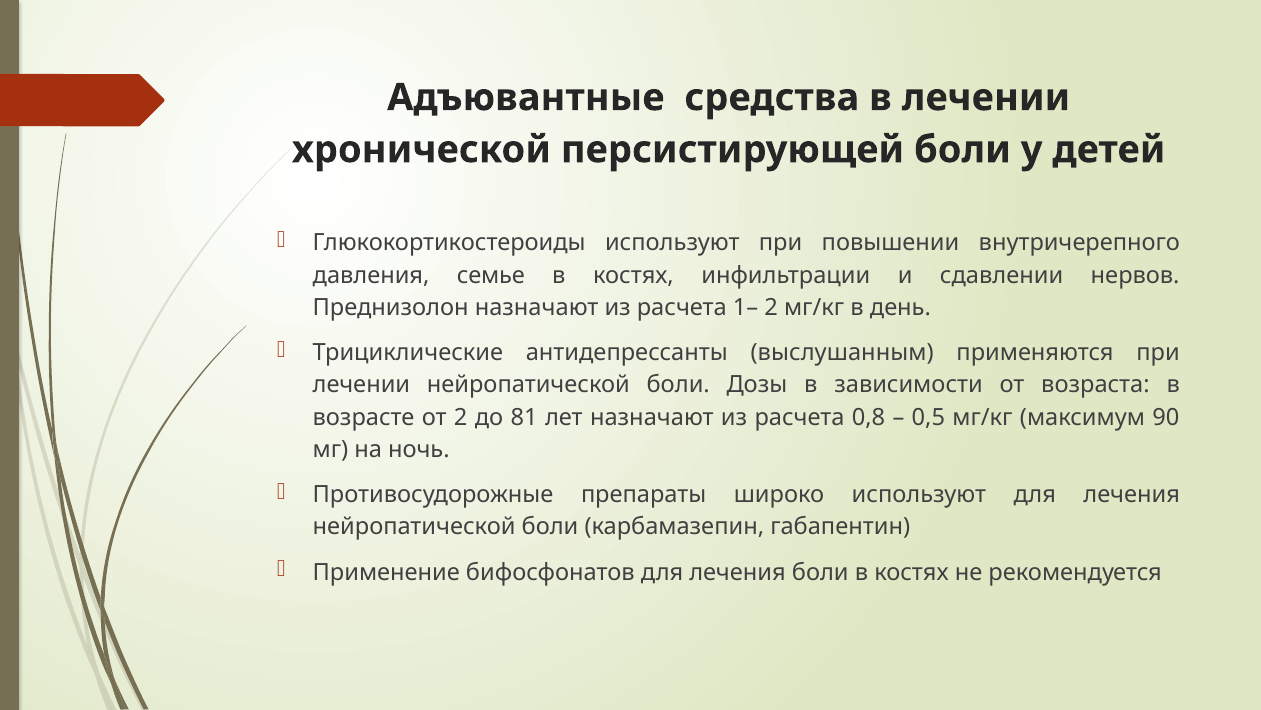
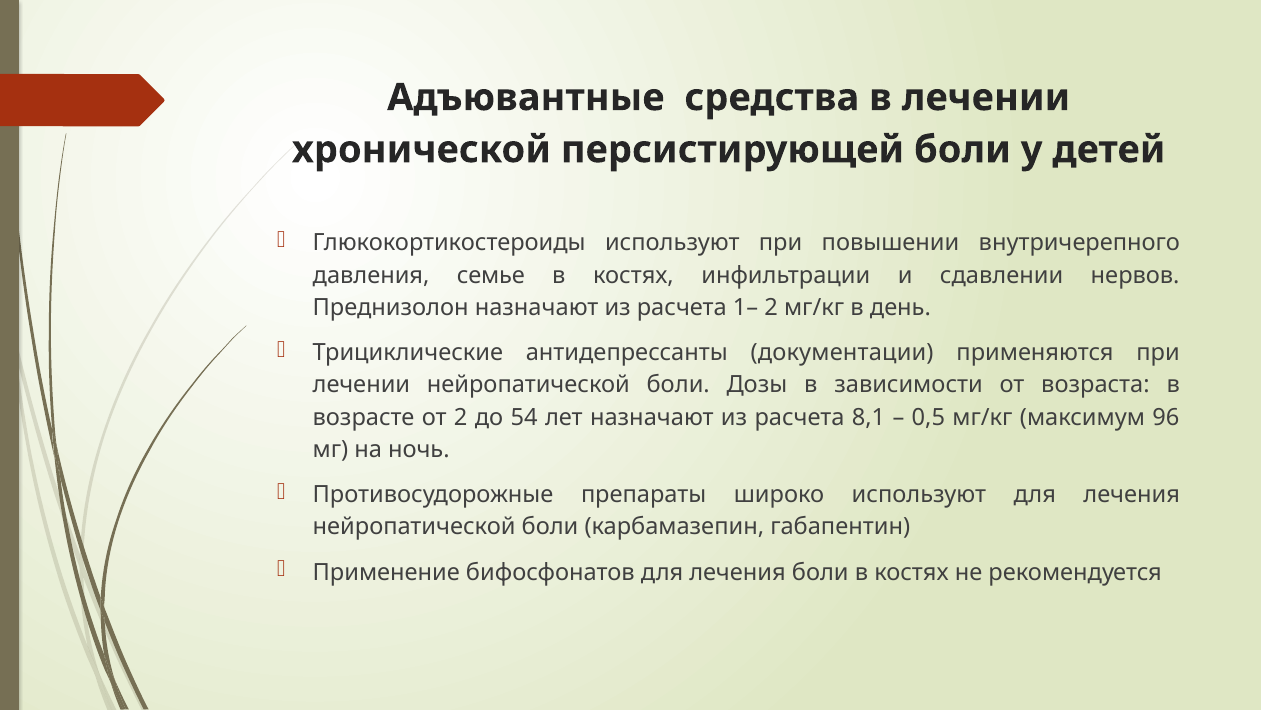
выслушанным: выслушанным -> документации
81: 81 -> 54
0,8: 0,8 -> 8,1
90: 90 -> 96
